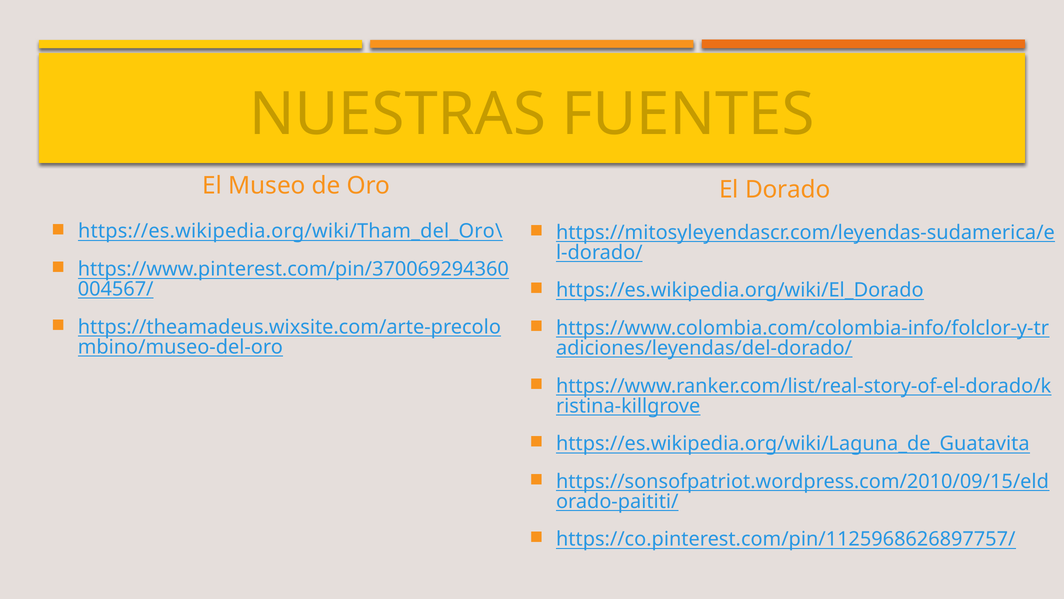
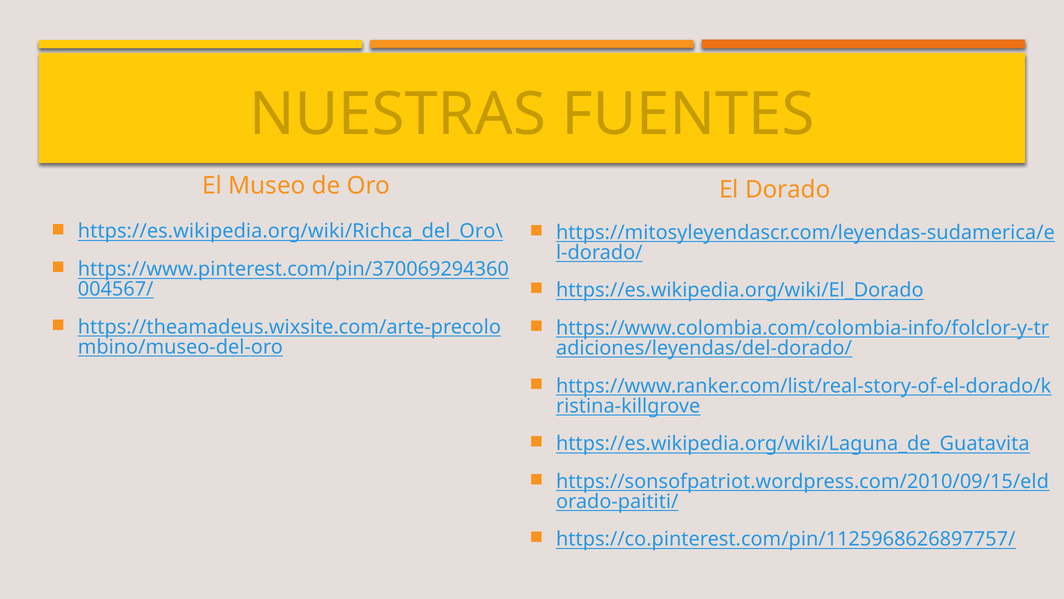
https://es.wikipedia.org/wiki/Tham_del_Oro\: https://es.wikipedia.org/wiki/Tham_del_Oro\ -> https://es.wikipedia.org/wiki/Richca_del_Oro\
